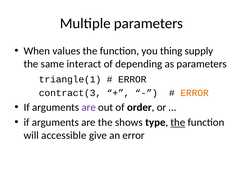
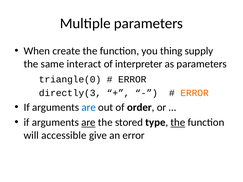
values: values -> create
depending: depending -> interpreter
triangle(1: triangle(1 -> triangle(0
contract(3: contract(3 -> directly(3
are at (89, 107) colour: purple -> blue
are at (88, 123) underline: none -> present
shows: shows -> stored
